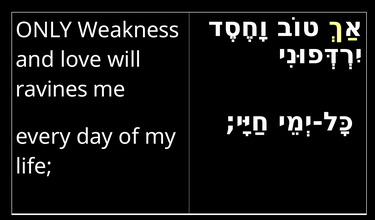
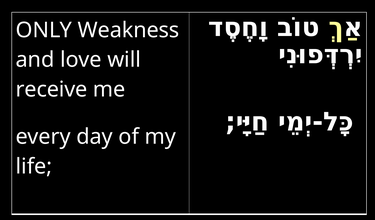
ravines: ravines -> receive
